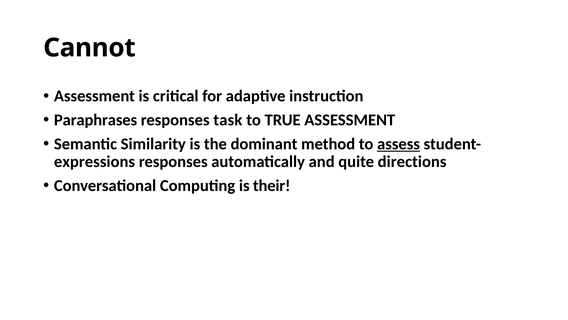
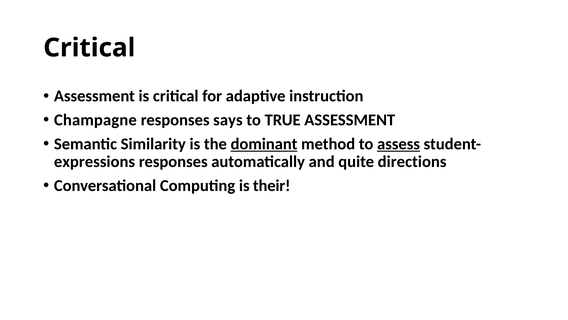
Cannot at (89, 48): Cannot -> Critical
Paraphrases: Paraphrases -> Champagne
task: task -> says
dominant underline: none -> present
